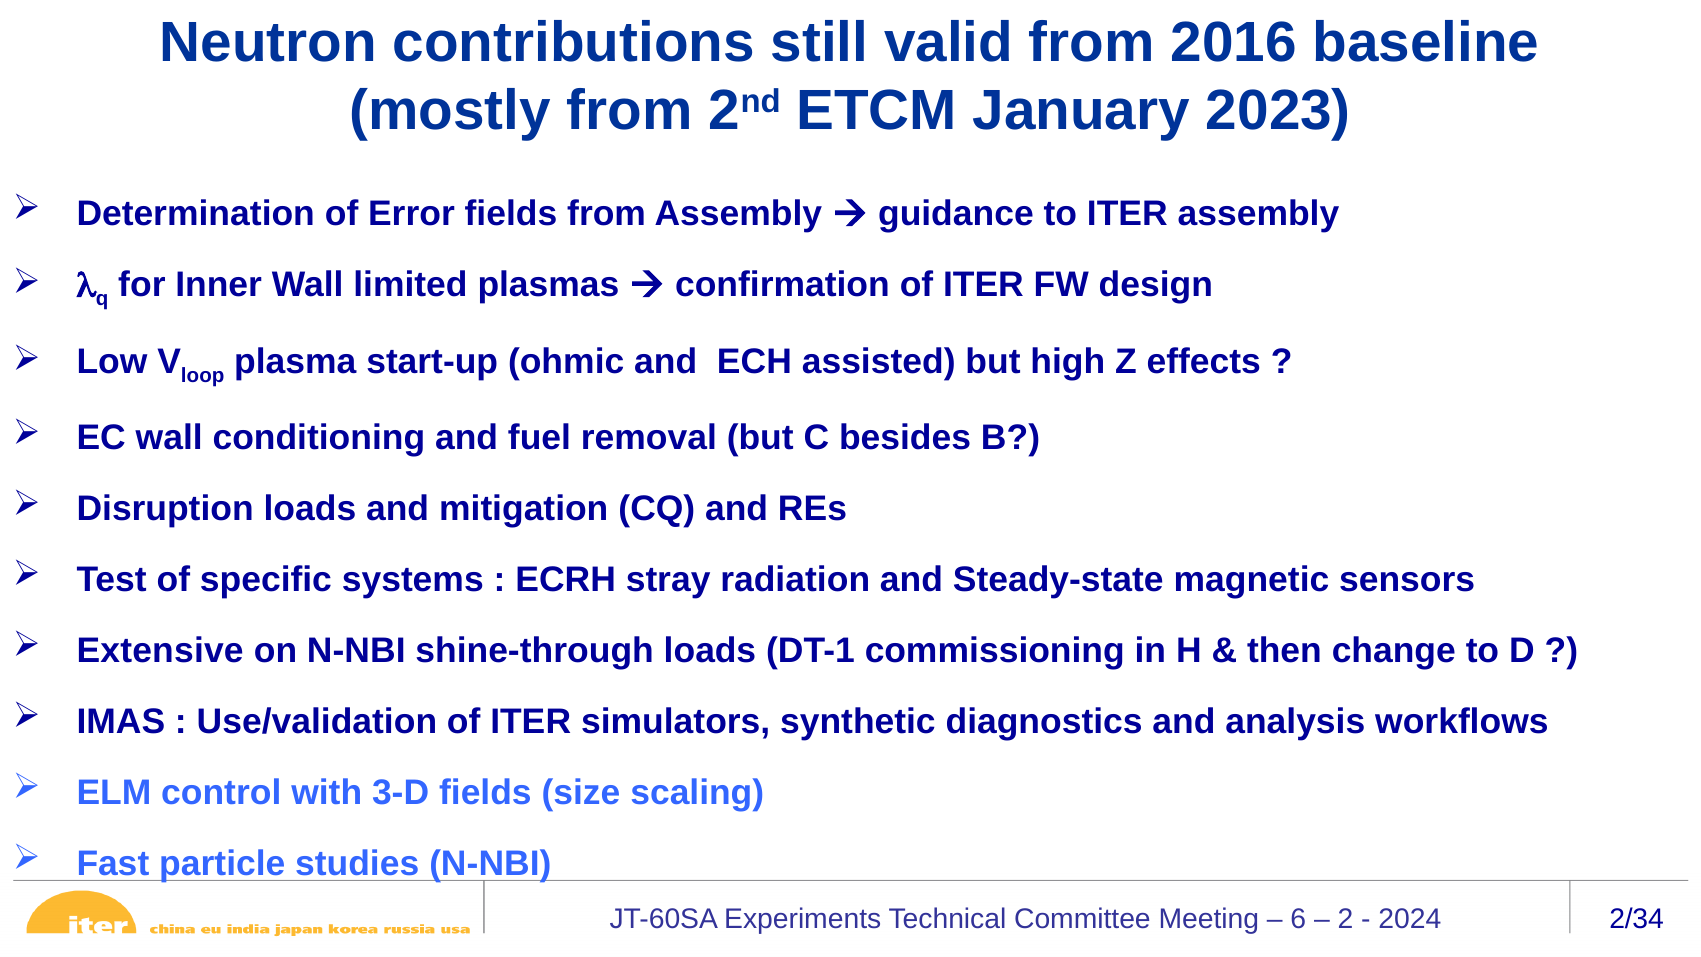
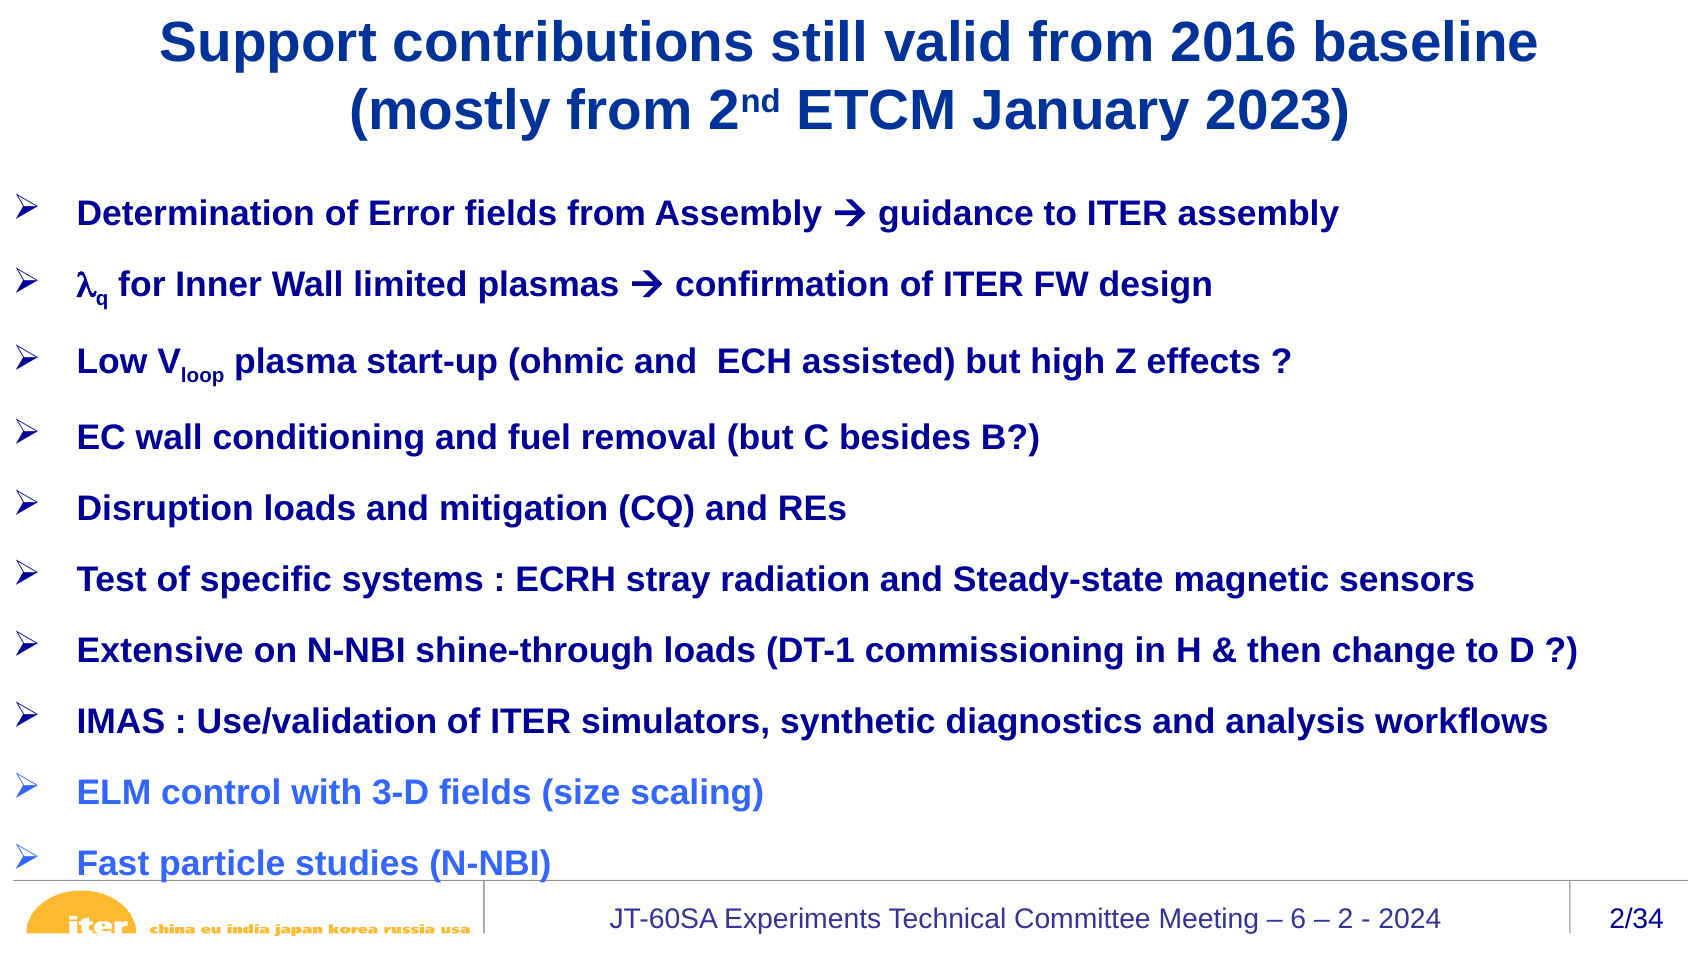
Neutron: Neutron -> Support
